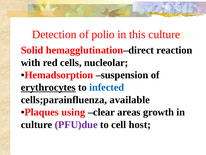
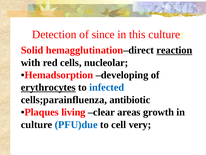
polio: polio -> since
reaction underline: none -> present
suspension: suspension -> developing
available: available -> antibiotic
using: using -> living
PFU)due colour: purple -> blue
host: host -> very
